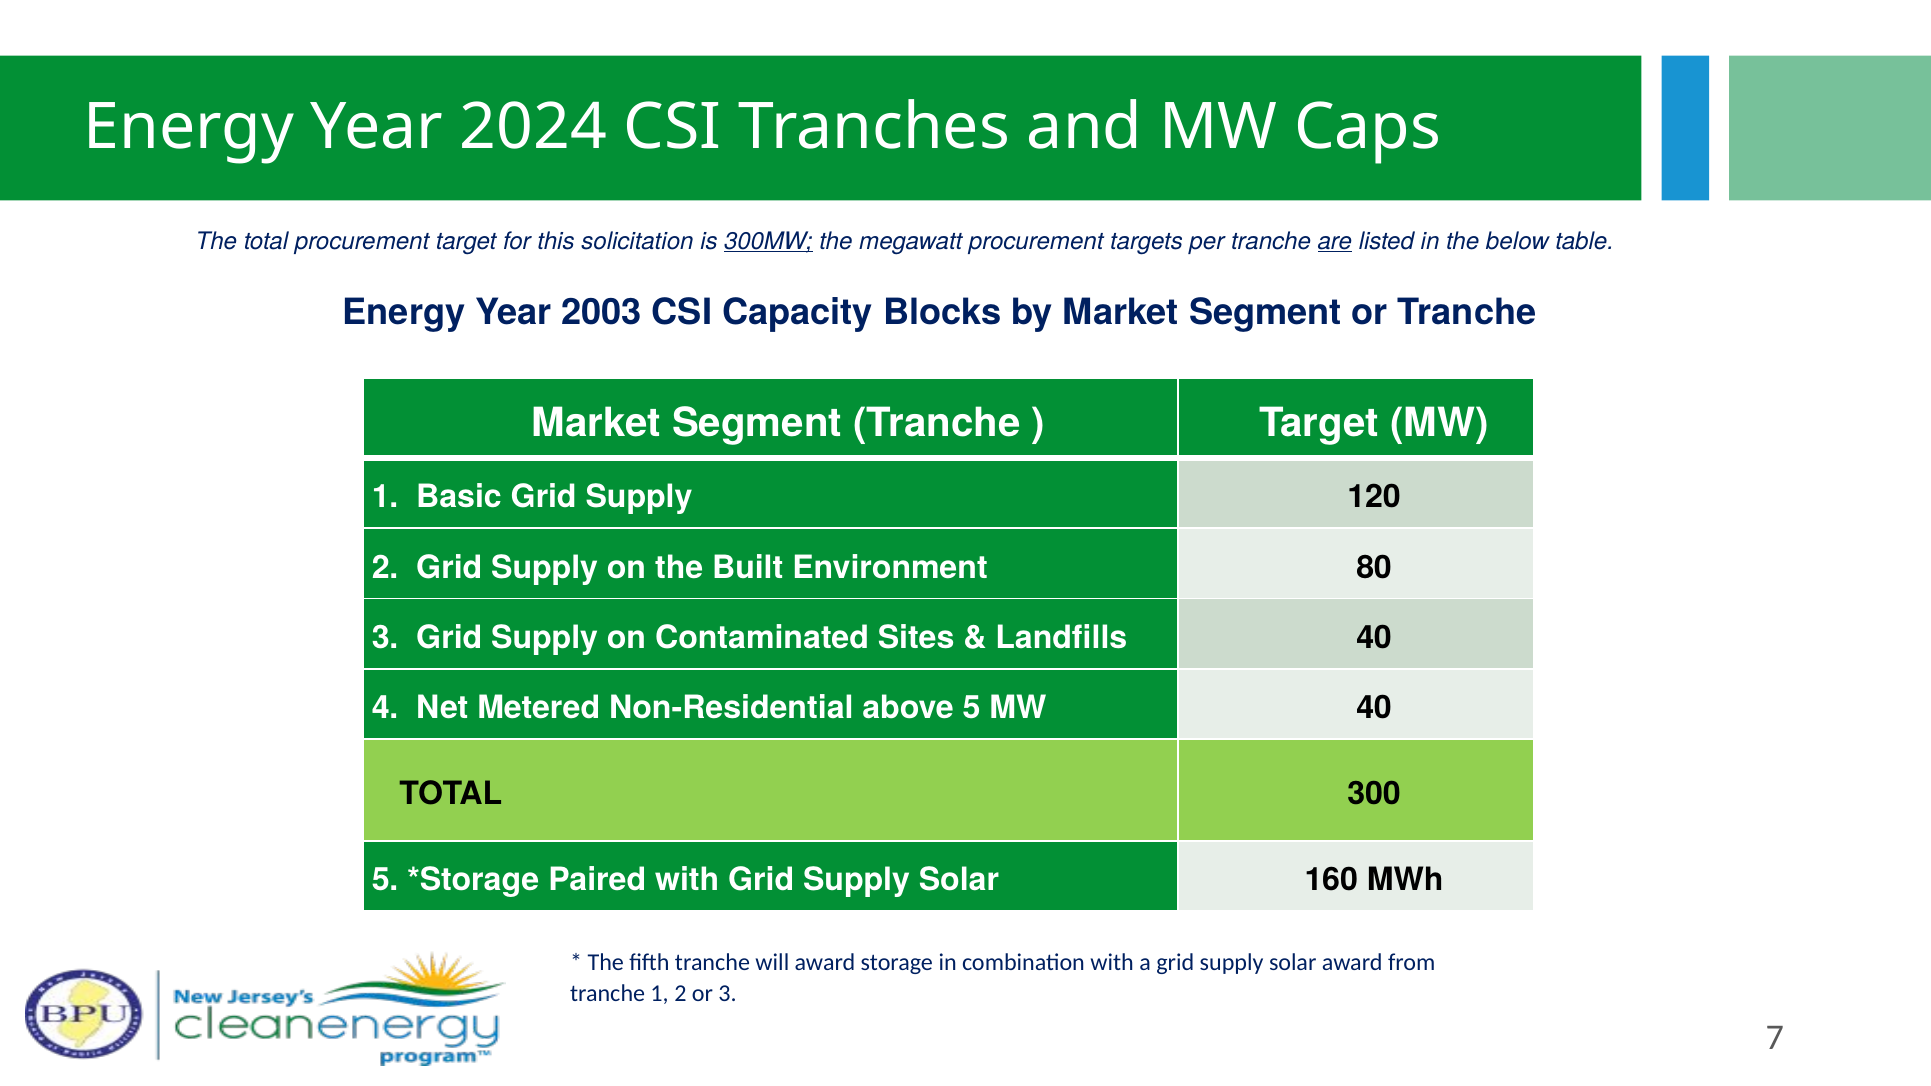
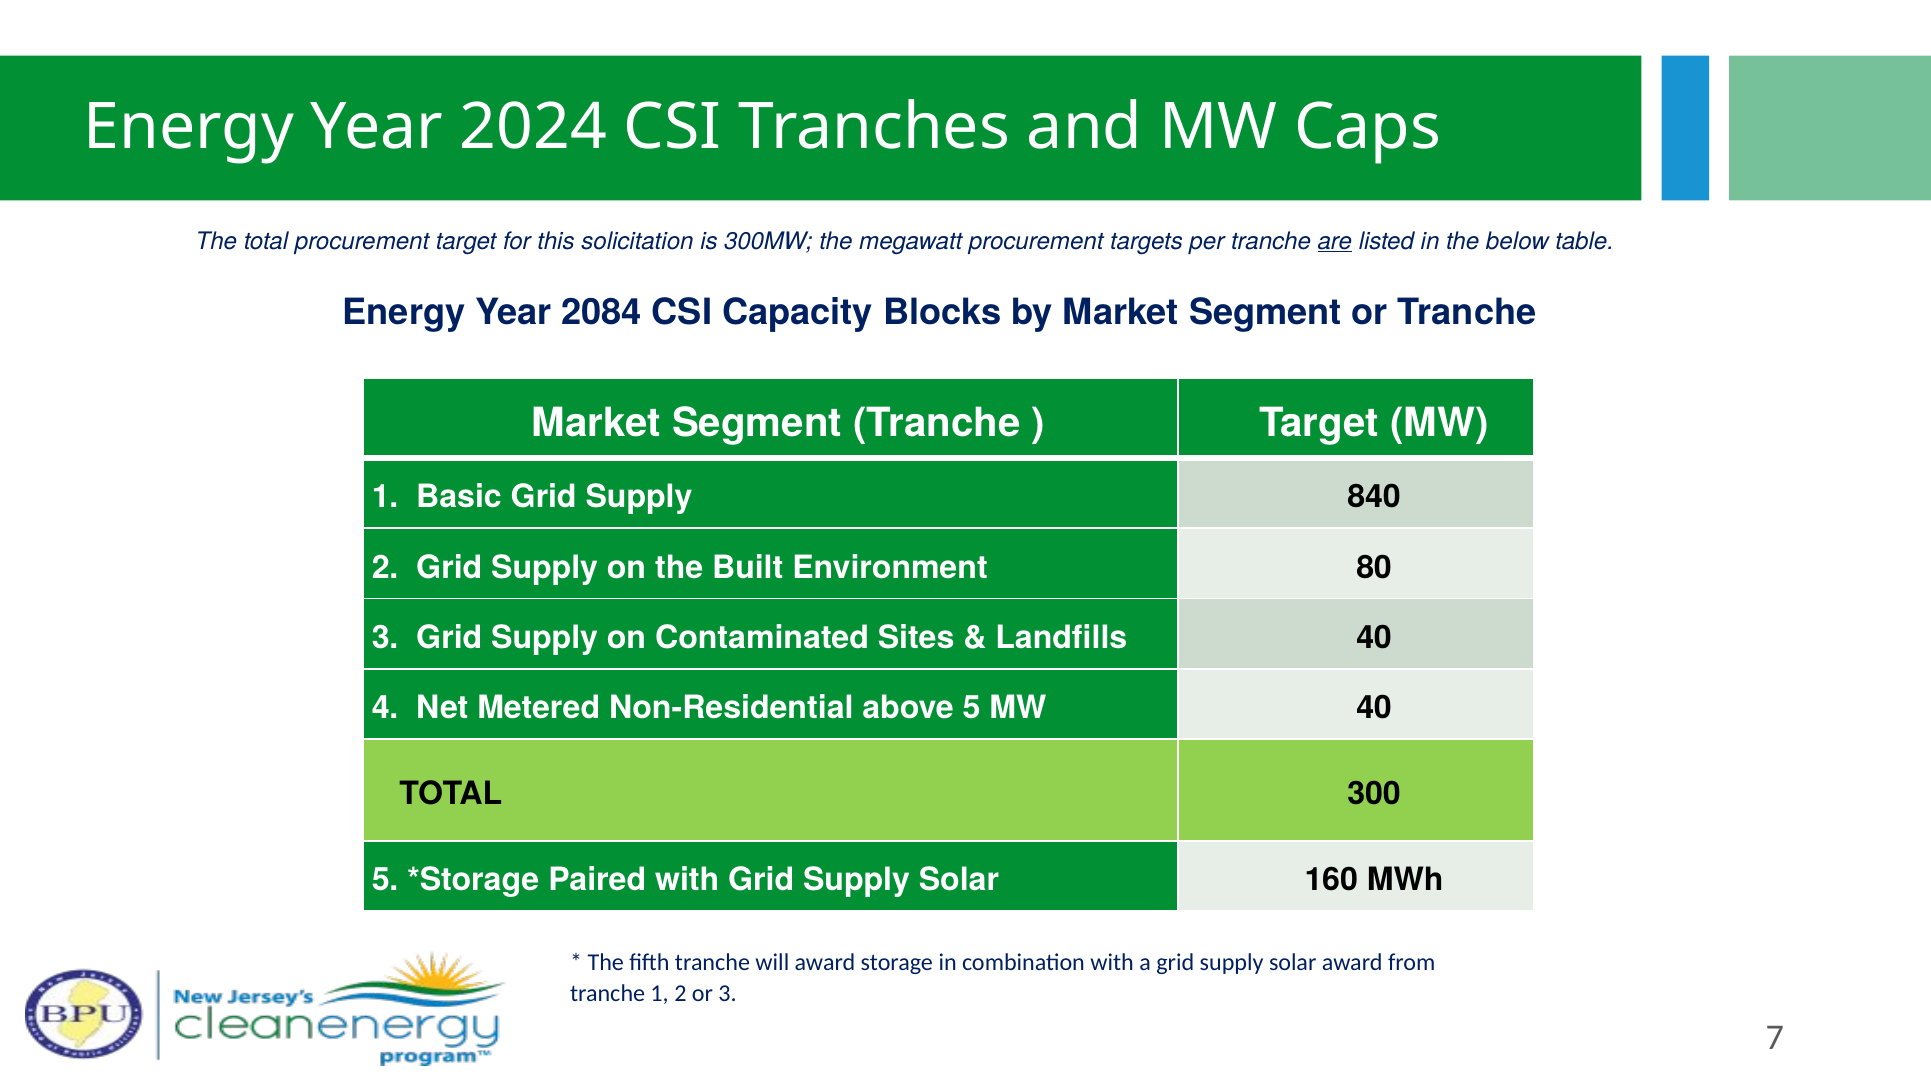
300MW underline: present -> none
2003: 2003 -> 2084
120: 120 -> 840
